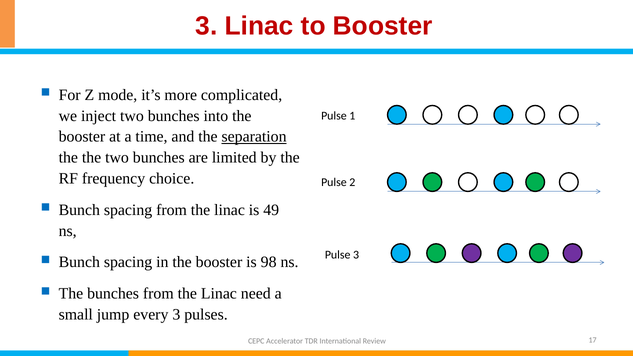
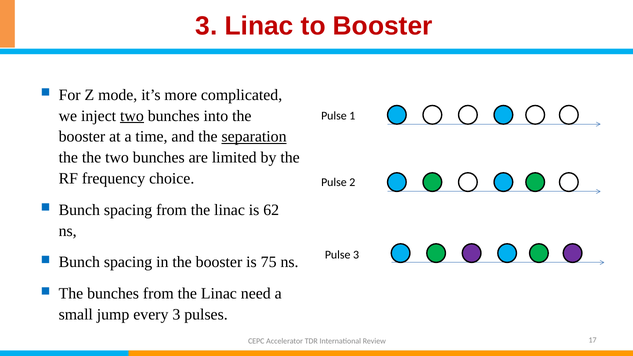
two at (132, 116) underline: none -> present
49: 49 -> 62
98: 98 -> 75
